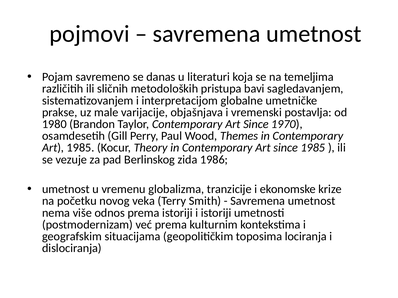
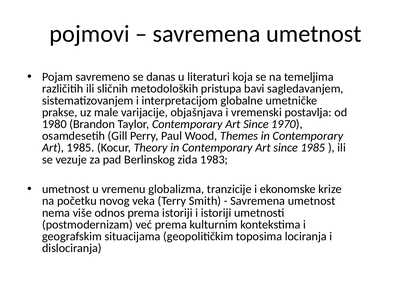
1986: 1986 -> 1983
